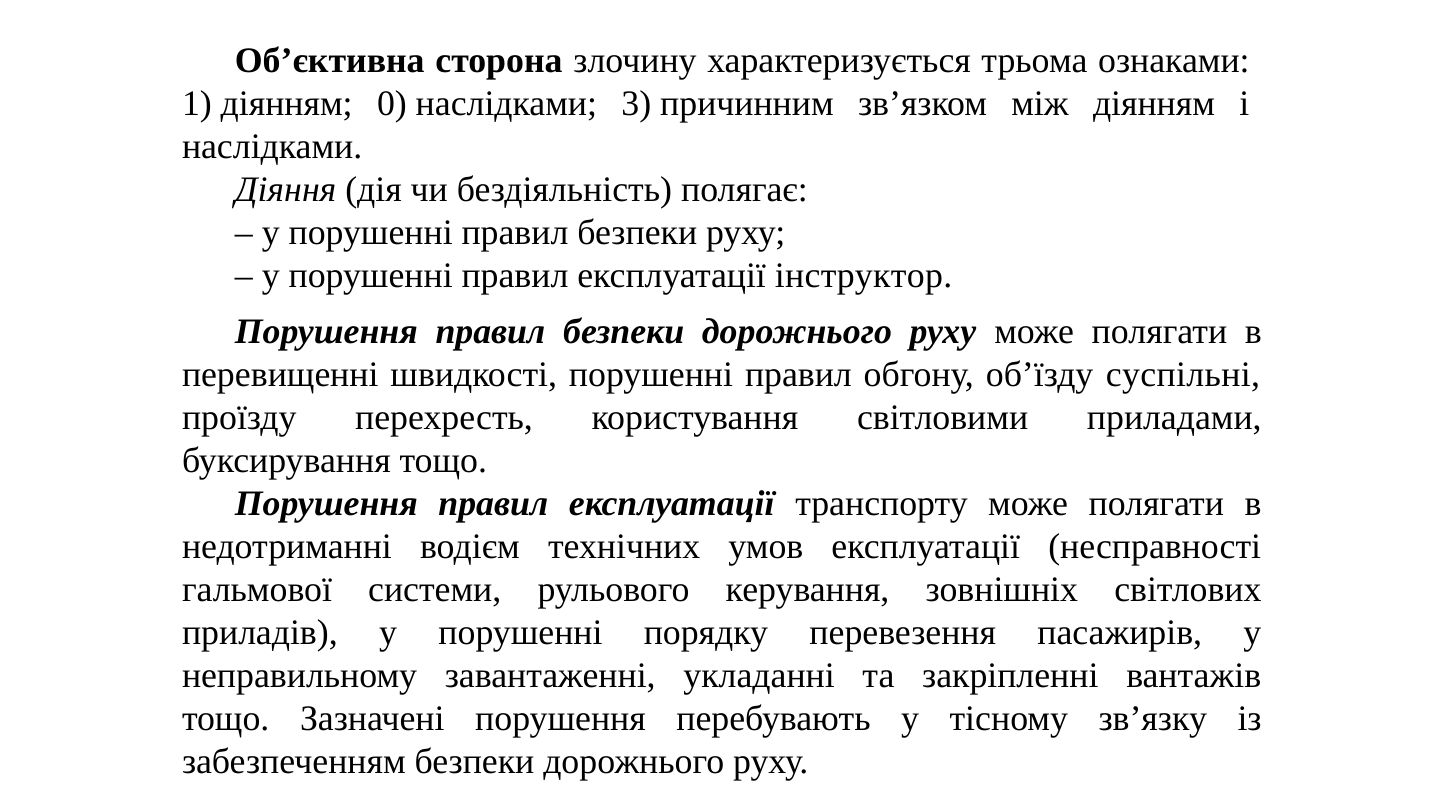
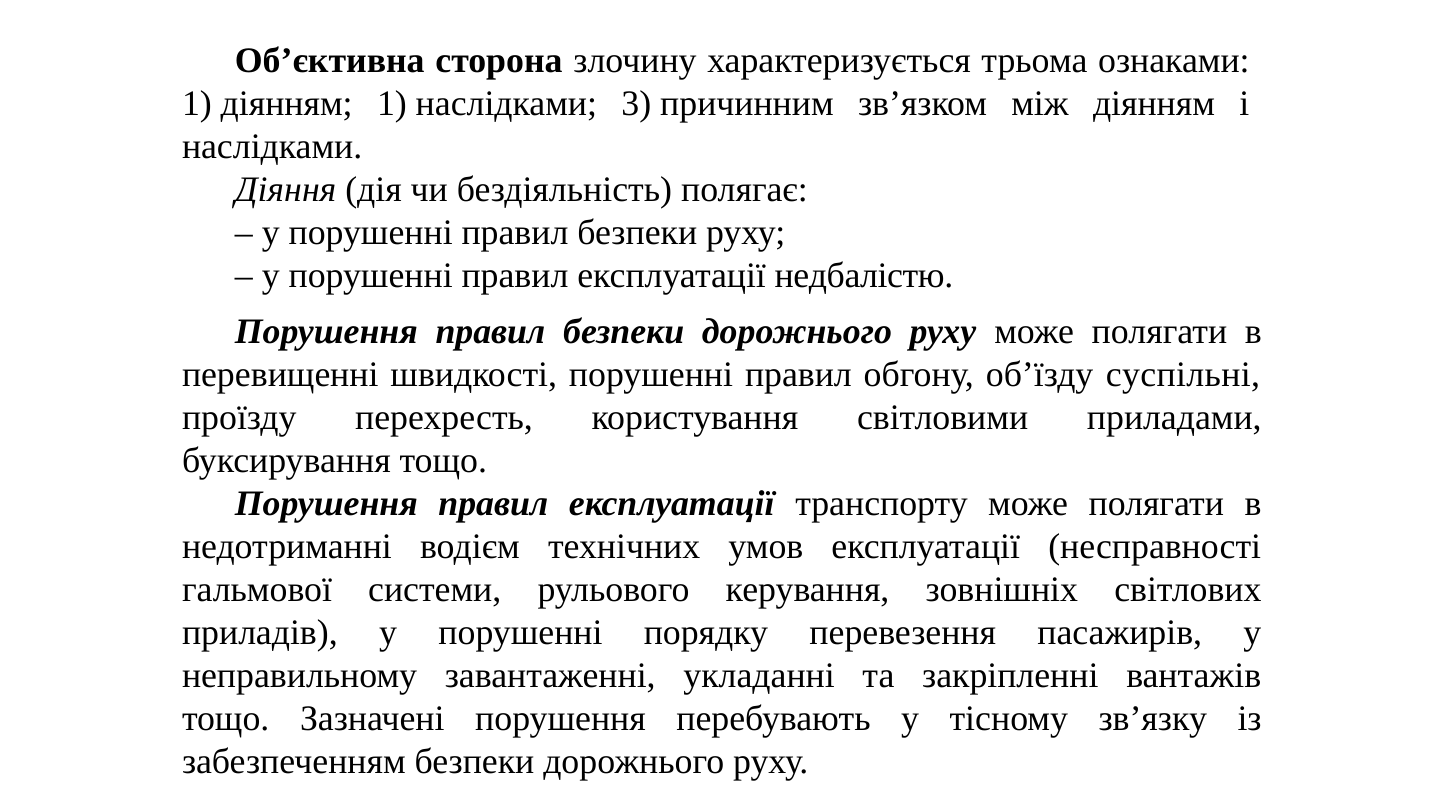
діянням 0: 0 -> 1
інструктор: інструктор -> недбалістю
